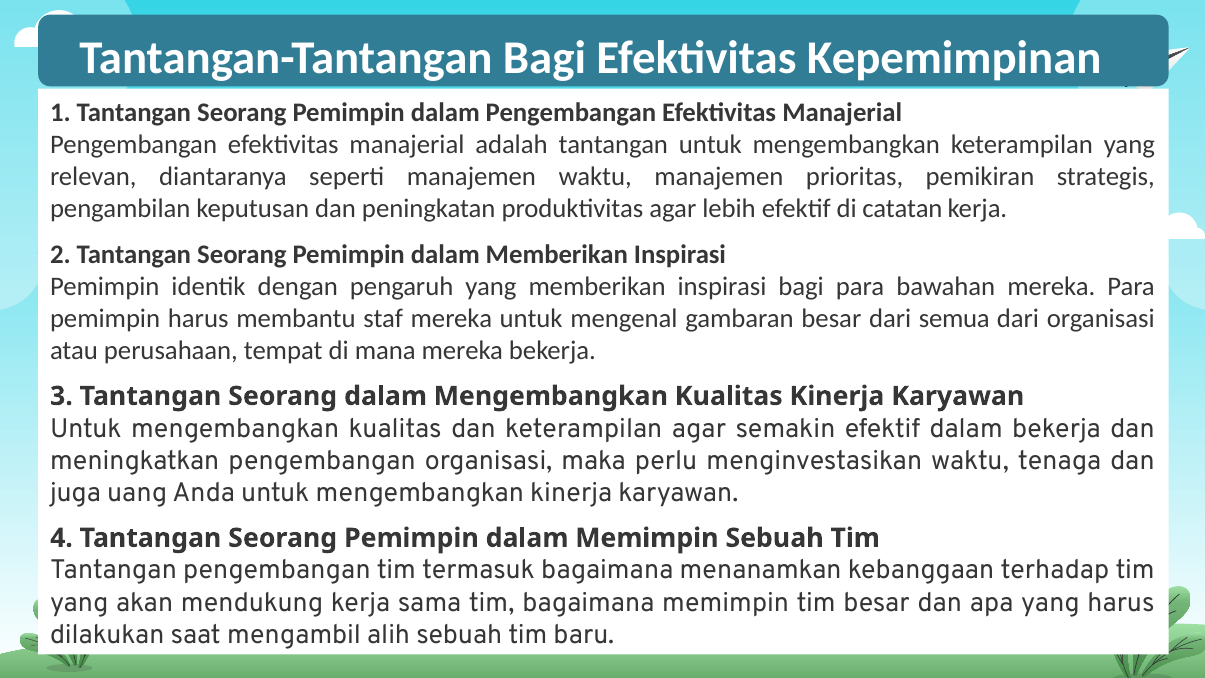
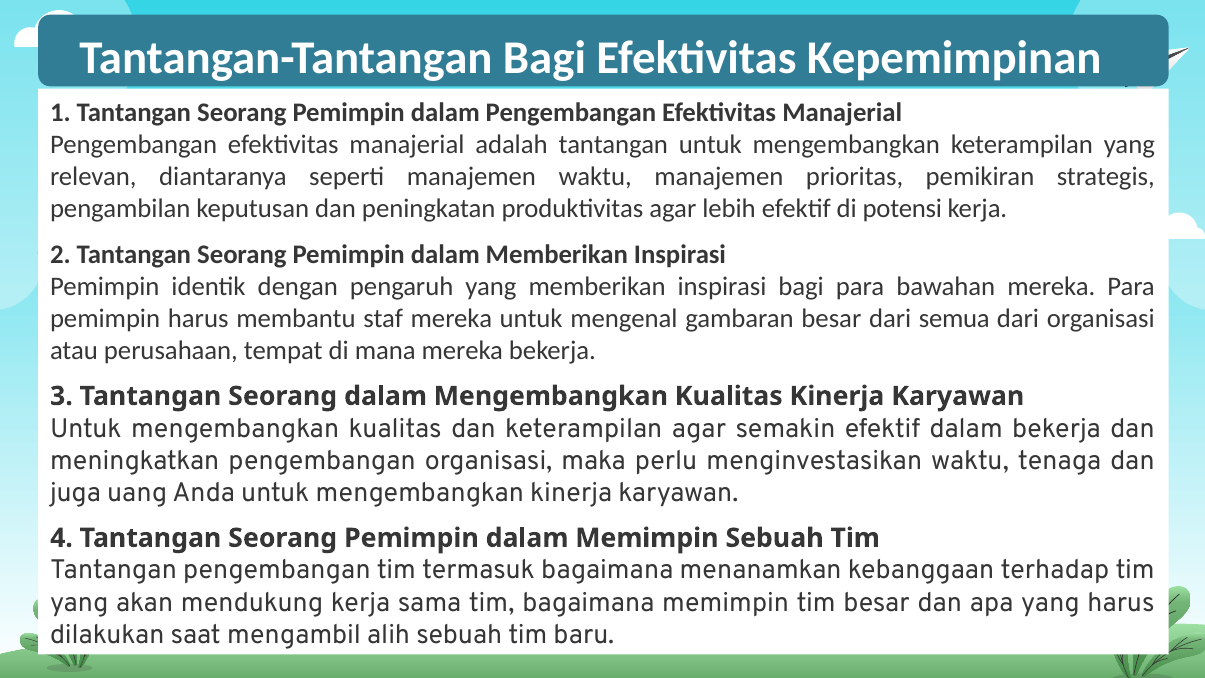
catatan: catatan -> potensi
